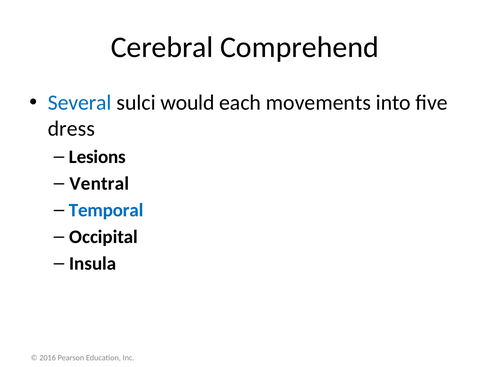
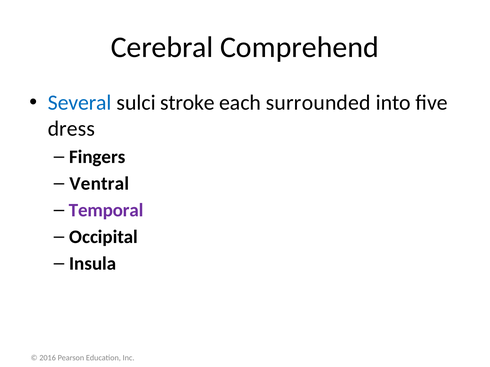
would: would -> stroke
movements: movements -> surrounded
Lesions: Lesions -> Fingers
Temporal colour: blue -> purple
